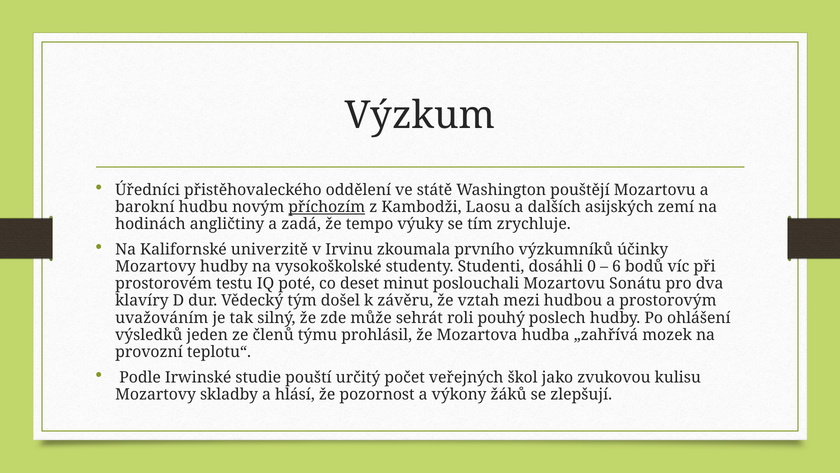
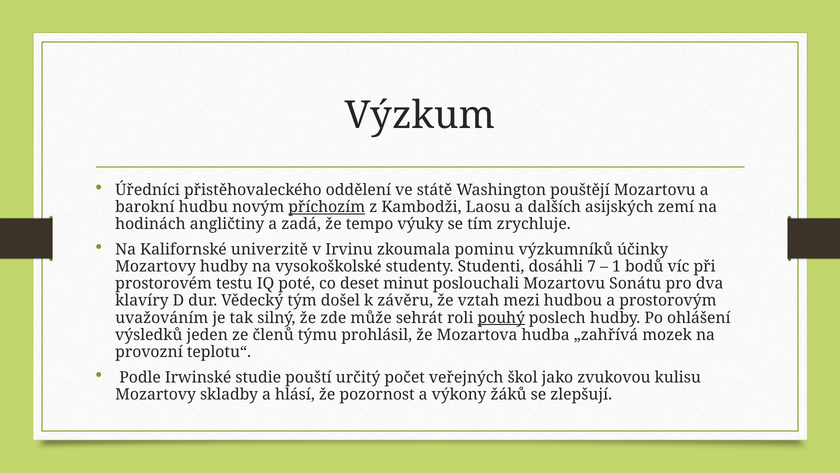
prvního: prvního -> pominu
0: 0 -> 7
6: 6 -> 1
pouhý underline: none -> present
